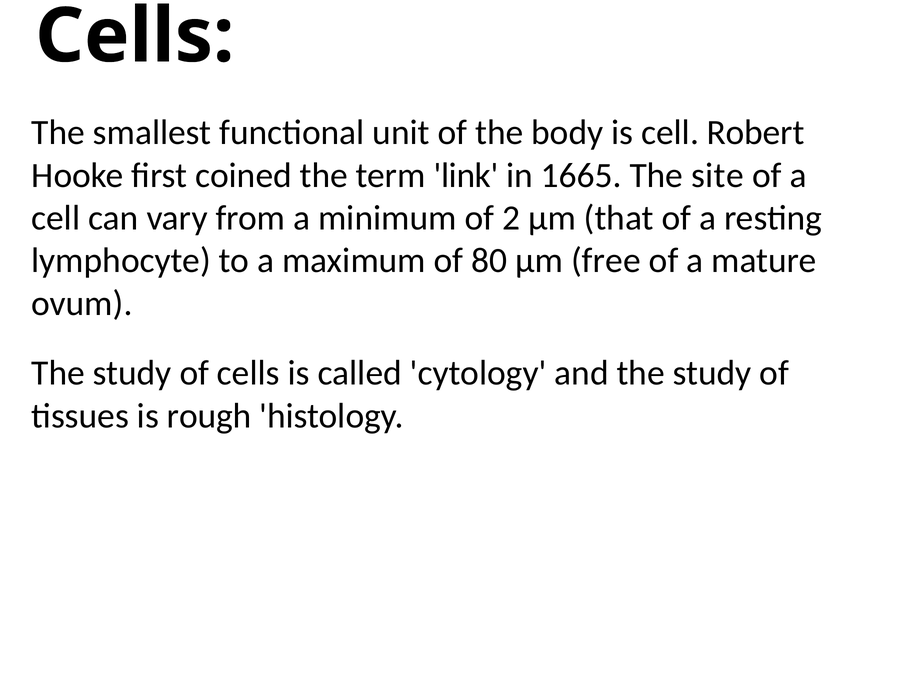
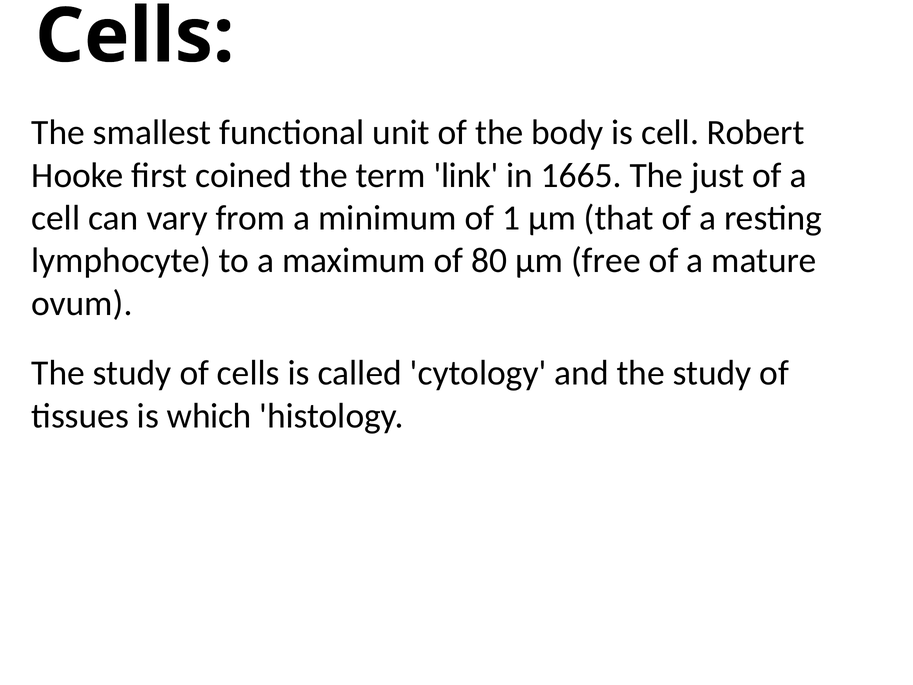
site: site -> just
2: 2 -> 1
rough: rough -> which
